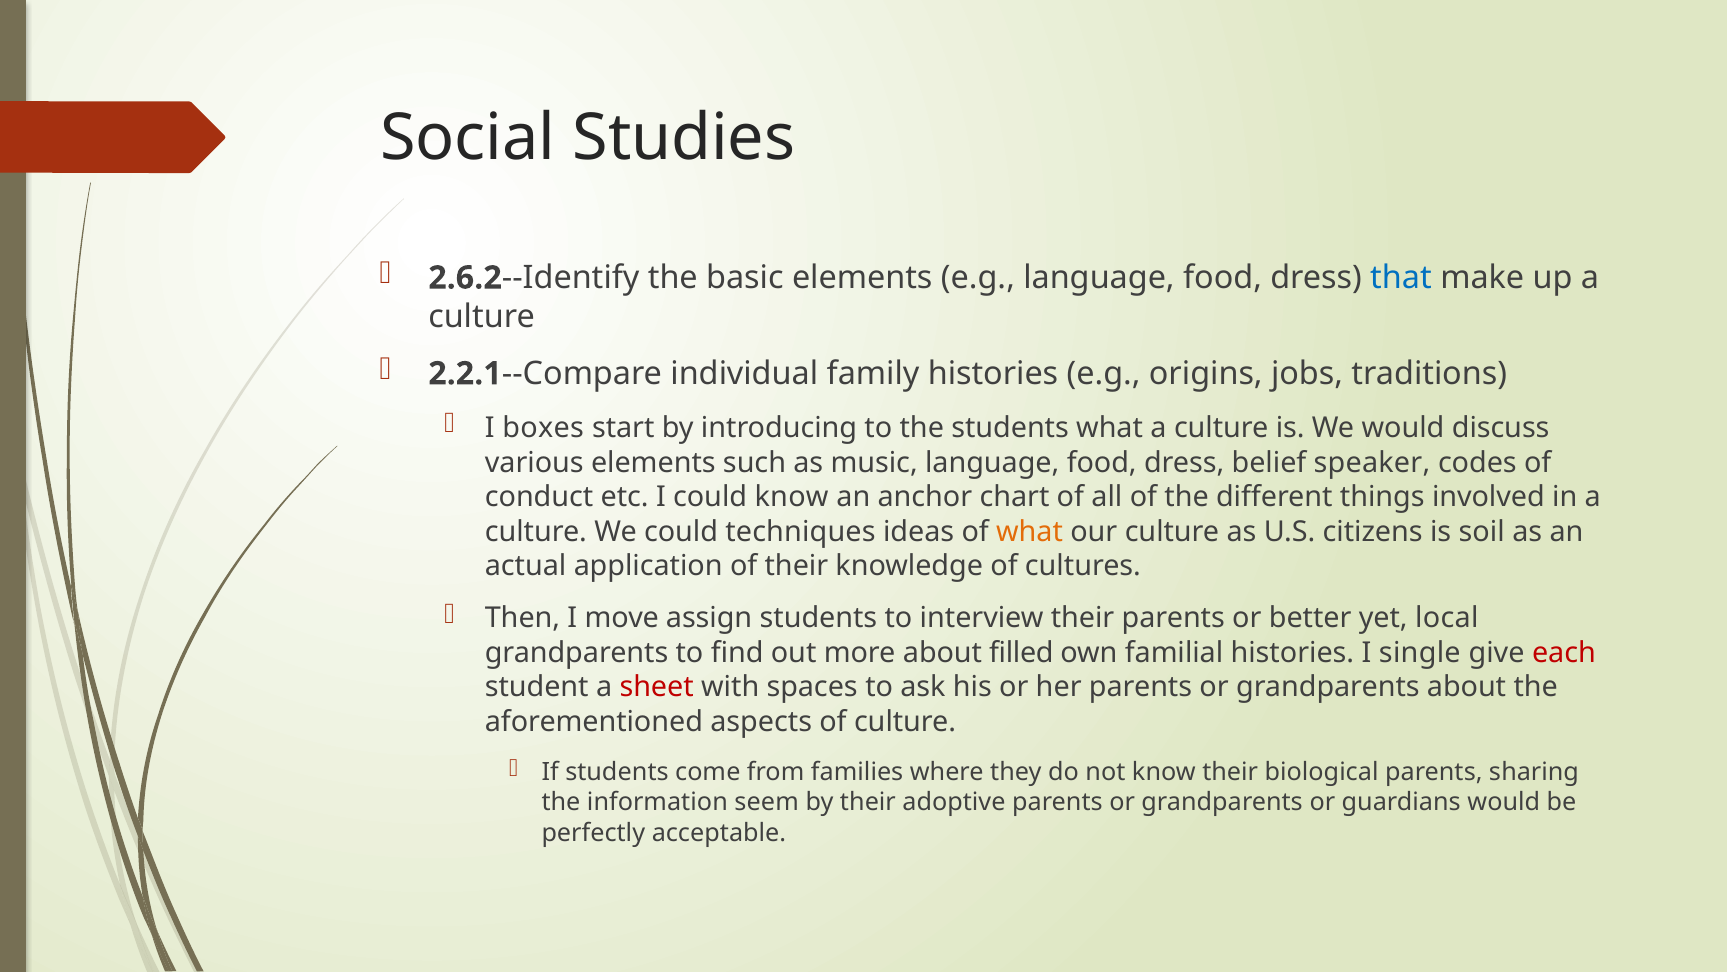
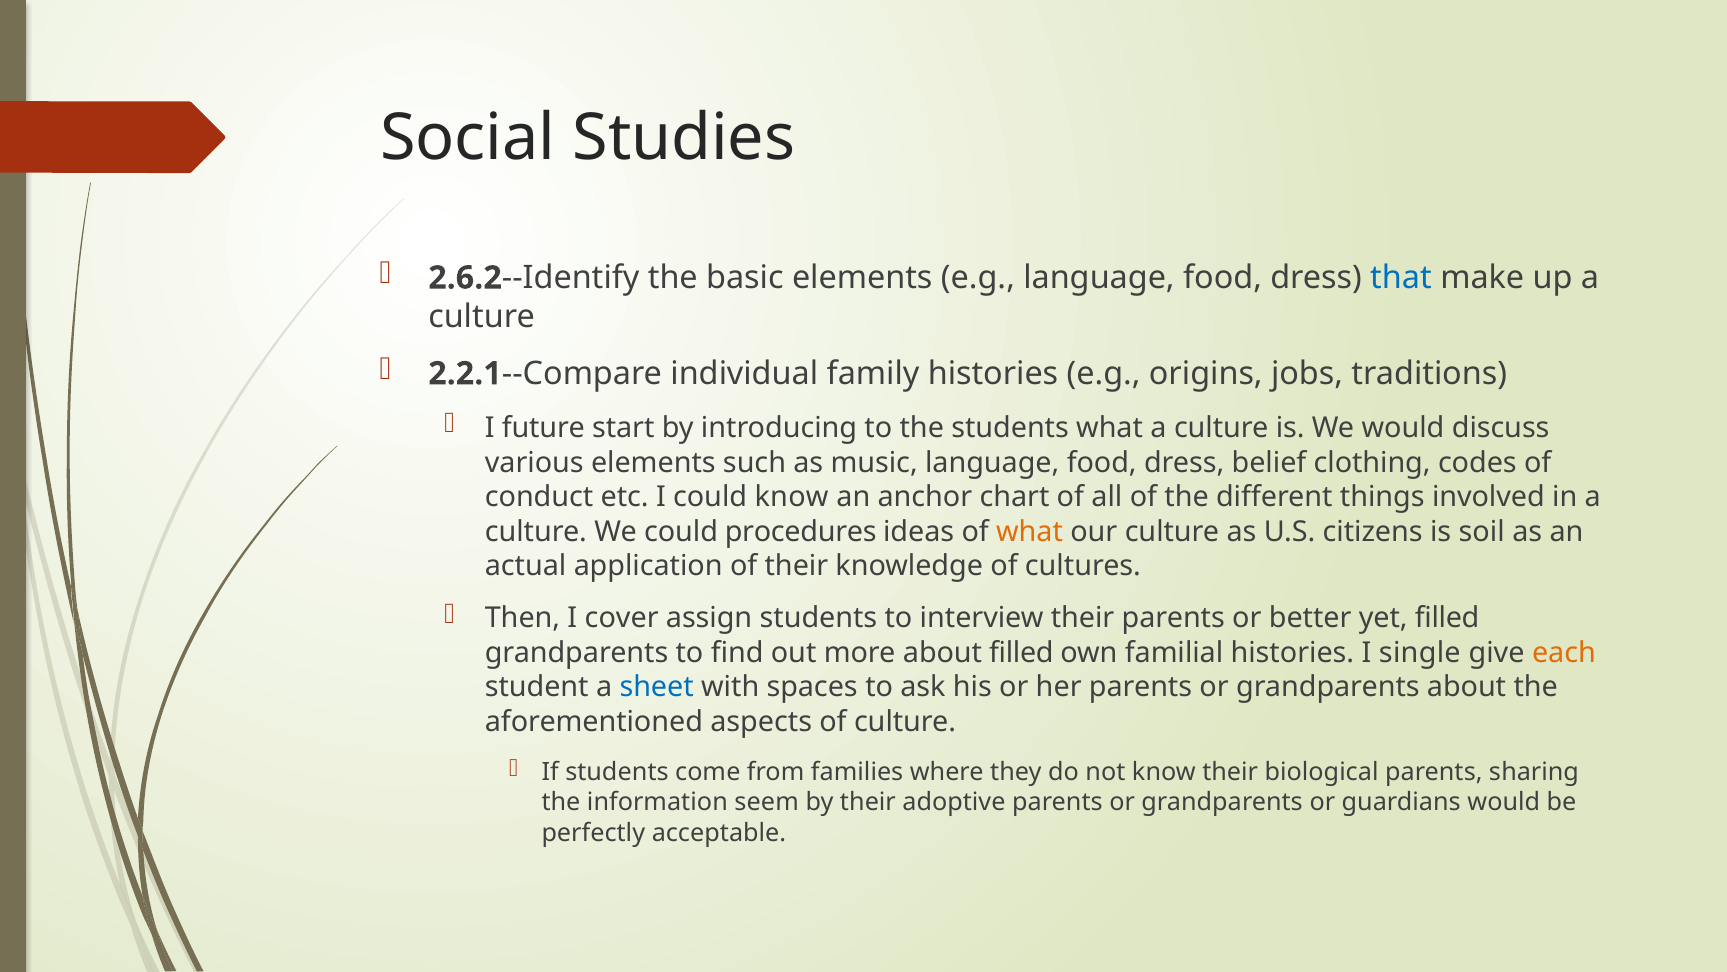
boxes: boxes -> future
speaker: speaker -> clothing
techniques: techniques -> procedures
move: move -> cover
yet local: local -> filled
each colour: red -> orange
sheet colour: red -> blue
